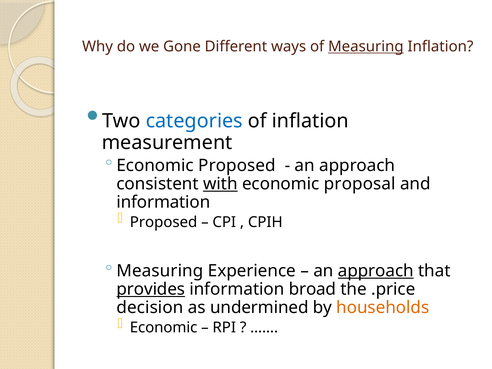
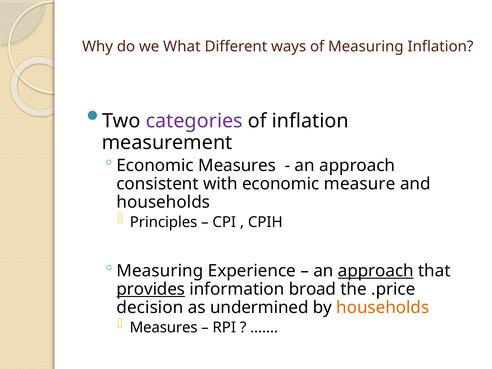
Gone: Gone -> What
Measuring at (366, 47) underline: present -> none
categories colour: blue -> purple
Economic Proposed: Proposed -> Measures
with underline: present -> none
proposal: proposal -> measure
information at (163, 202): information -> households
Proposed at (164, 222): Proposed -> Principles
Economic at (164, 328): Economic -> Measures
